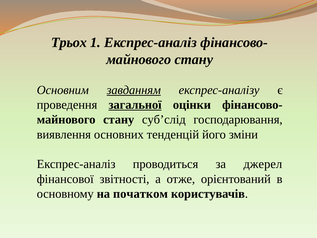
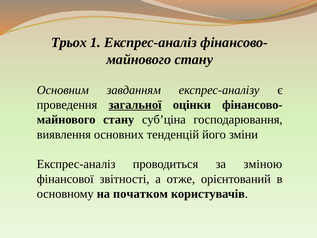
завданням underline: present -> none
суб’слід: суб’слід -> суб’ціна
джерел: джерел -> зміною
